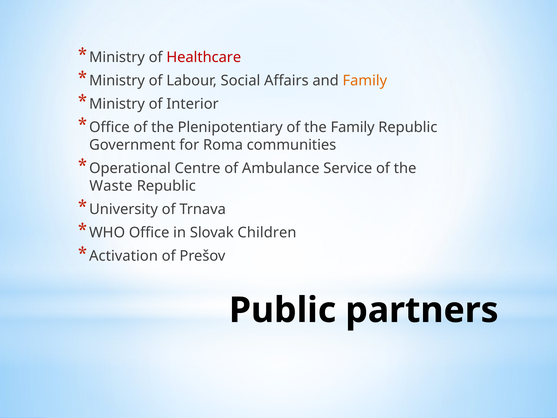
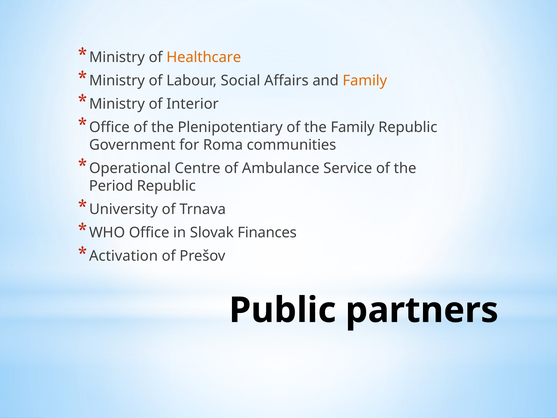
Healthcare colour: red -> orange
Waste: Waste -> Period
Children: Children -> Finances
